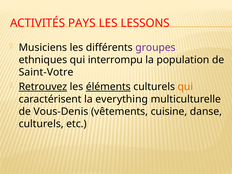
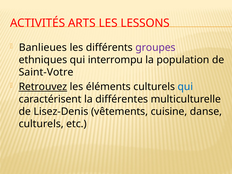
PAYS: PAYS -> ARTS
Musiciens: Musiciens -> Banlieues
éléments underline: present -> none
qui at (185, 87) colour: orange -> blue
everything: everything -> différentes
Vous-Denis: Vous-Denis -> Lisez-Denis
